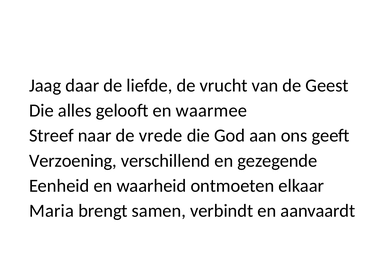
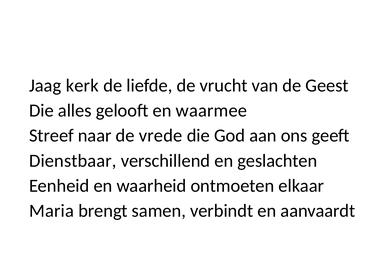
daar: daar -> kerk
Verzoening: Verzoening -> Dienstbaar
gezegende: gezegende -> geslachten
